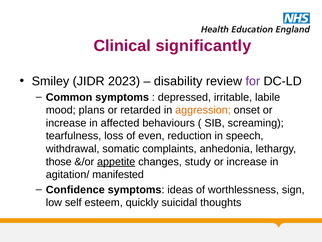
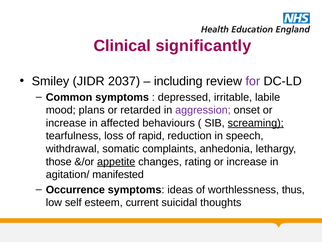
2023: 2023 -> 2037
disability: disability -> including
aggression colour: orange -> purple
screaming underline: none -> present
even: even -> rapid
study: study -> rating
Confidence: Confidence -> Occurrence
sign: sign -> thus
quickly: quickly -> current
